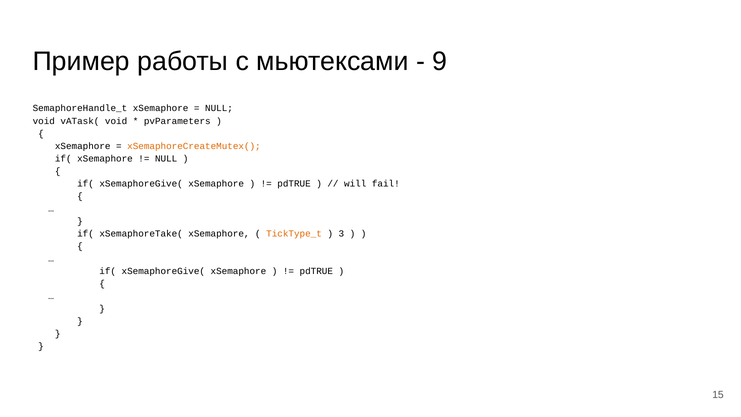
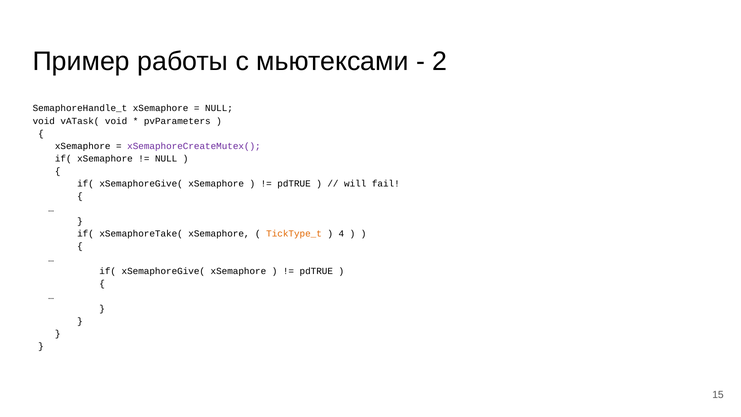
9: 9 -> 2
xSemaphoreCreateMutex( colour: orange -> purple
3: 3 -> 4
